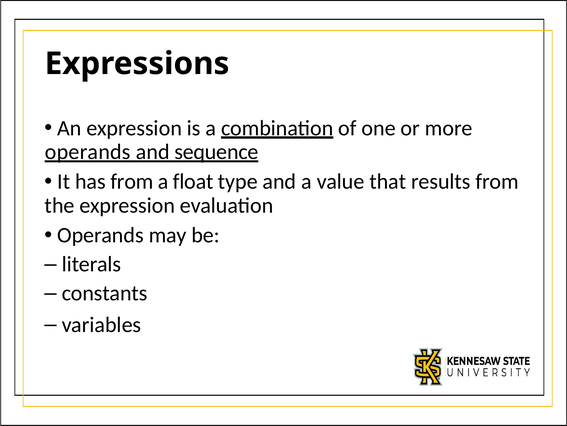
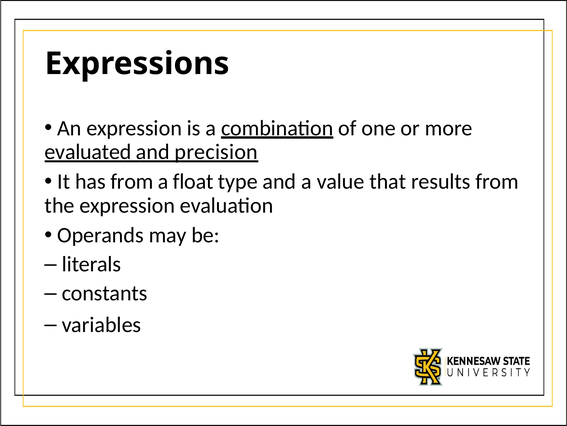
operands at (88, 152): operands -> evaluated
sequence: sequence -> precision
